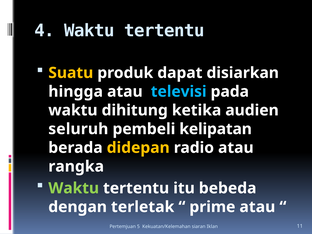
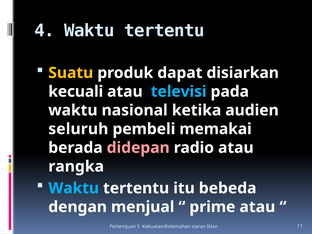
hingga: hingga -> kecuali
dihitung: dihitung -> nasional
kelipatan: kelipatan -> memakai
didepan colour: yellow -> pink
Waktu at (74, 188) colour: light green -> light blue
terletak: terletak -> menjual
